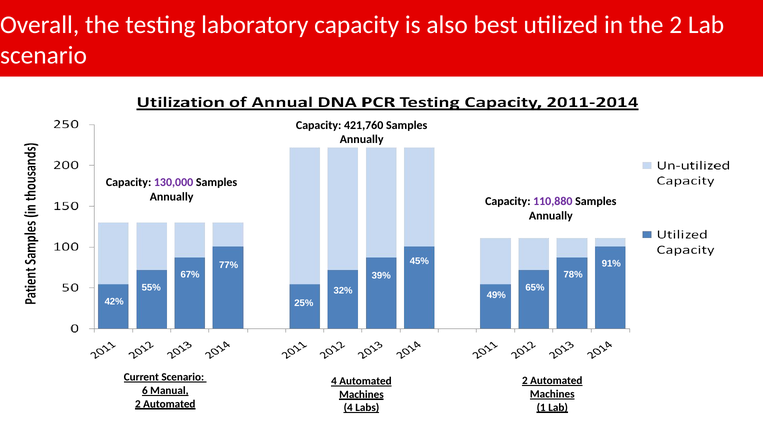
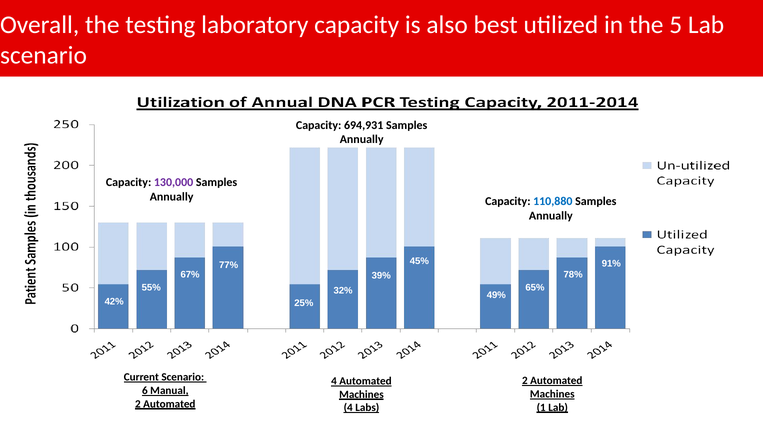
the 2: 2 -> 5
421,760: 421,760 -> 694,931
110,880 colour: purple -> blue
